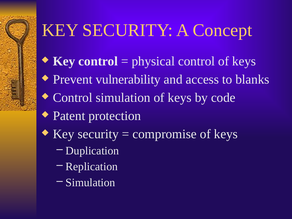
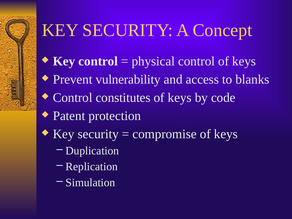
Control simulation: simulation -> constitutes
